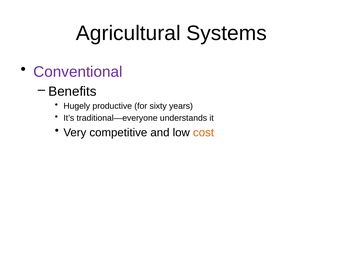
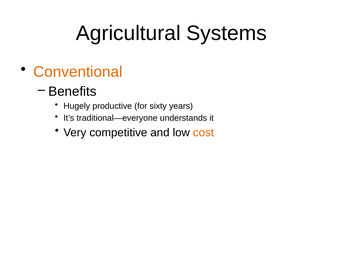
Conventional colour: purple -> orange
